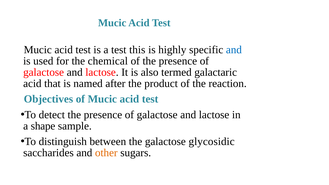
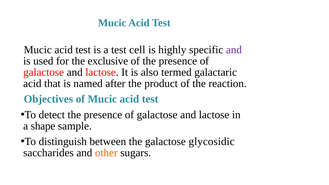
this: this -> cell
and at (234, 50) colour: blue -> purple
chemical: chemical -> exclusive
